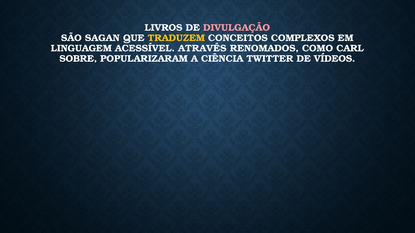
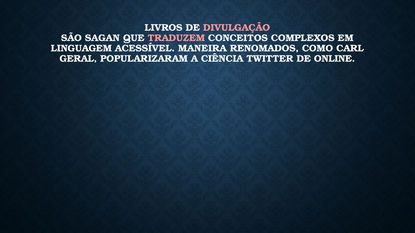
TRADUZEM colour: yellow -> pink
ATRAVÉS: ATRAVÉS -> MANEIRA
SOBRE: SOBRE -> GERAL
VÍDEOS: VÍDEOS -> ONLINE
